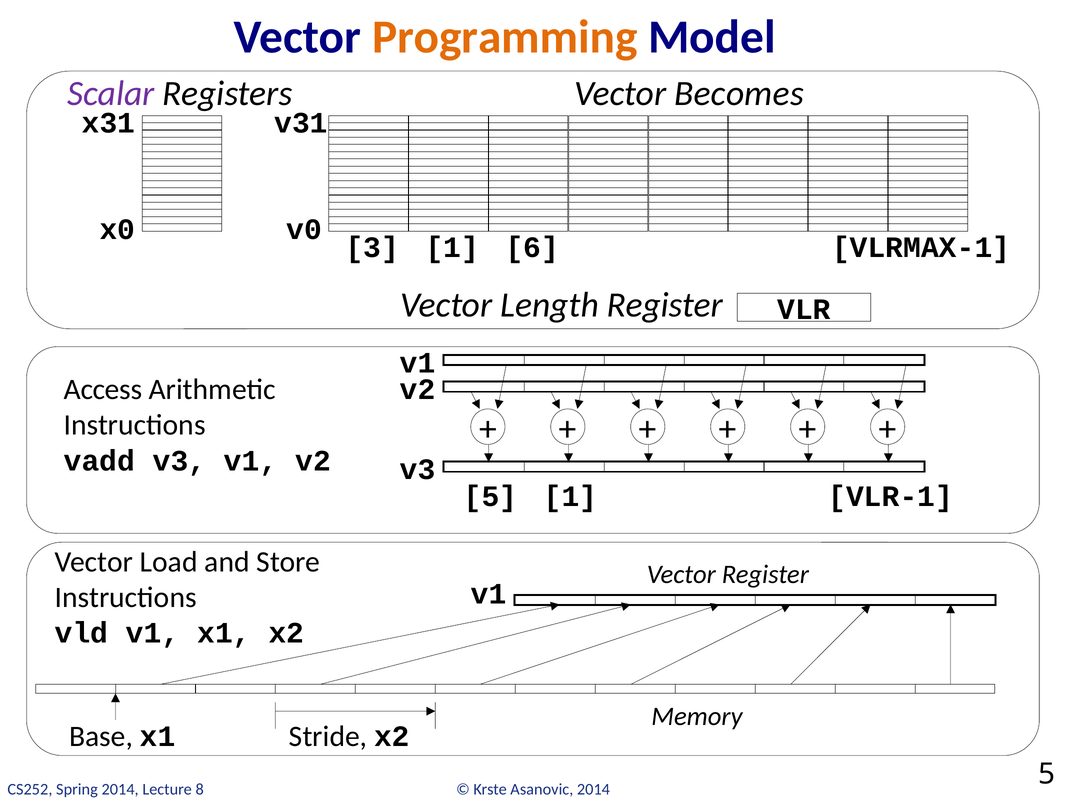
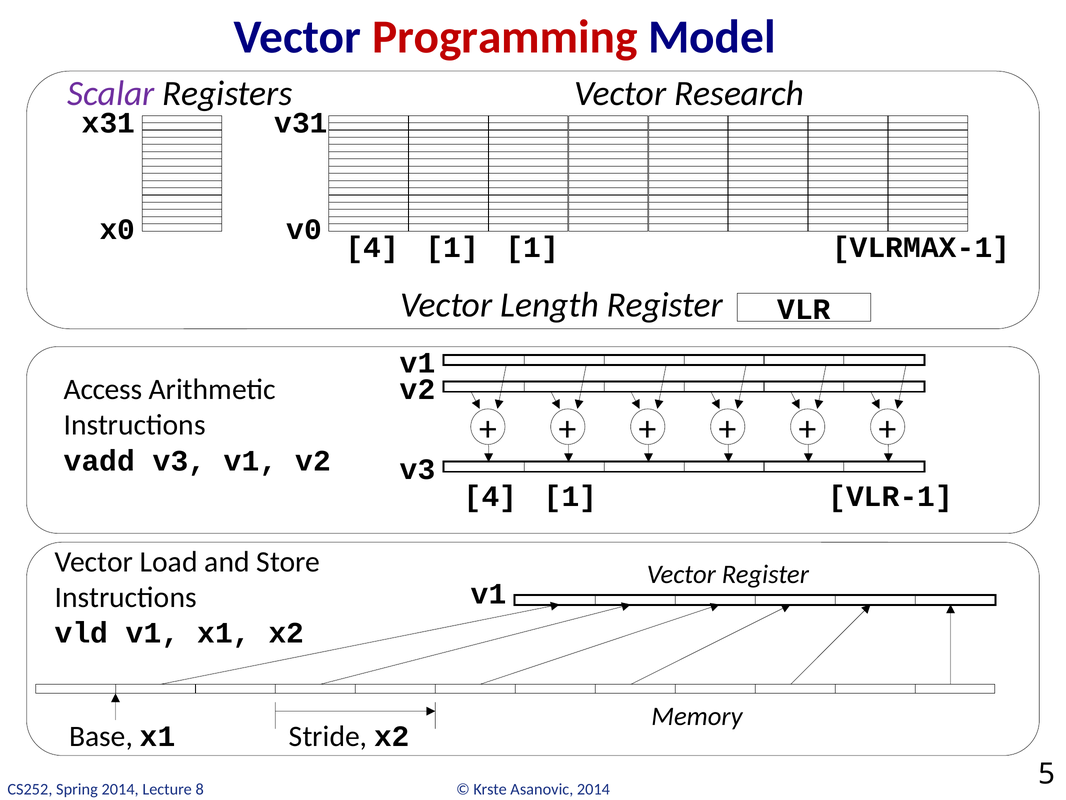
Programming colour: orange -> red
Becomes: Becomes -> Research
3 at (372, 247): 3 -> 4
1 6: 6 -> 1
5 at (491, 496): 5 -> 4
